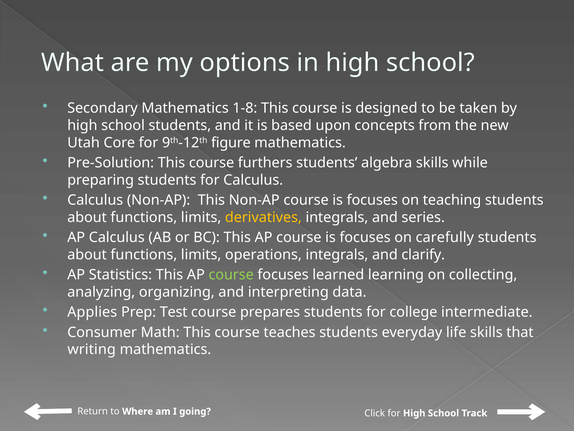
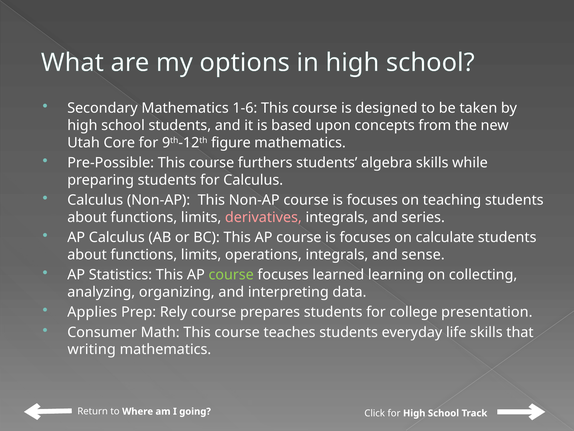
1-8: 1-8 -> 1-6
Pre-Solution: Pre-Solution -> Pre-Possible
derivatives colour: yellow -> pink
carefully: carefully -> calculate
clarify: clarify -> sense
Test: Test -> Rely
intermediate: intermediate -> presentation
